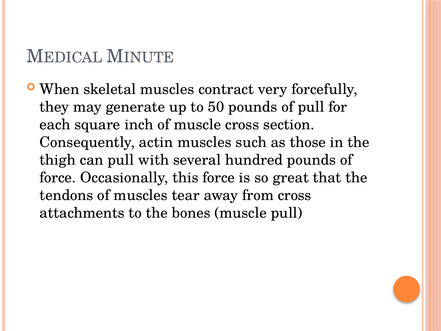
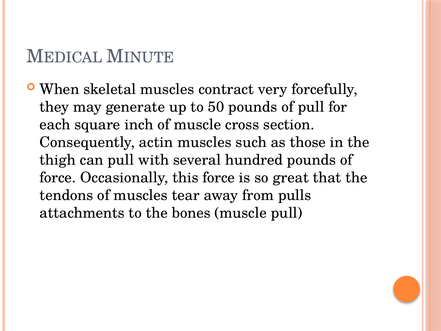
from cross: cross -> pulls
